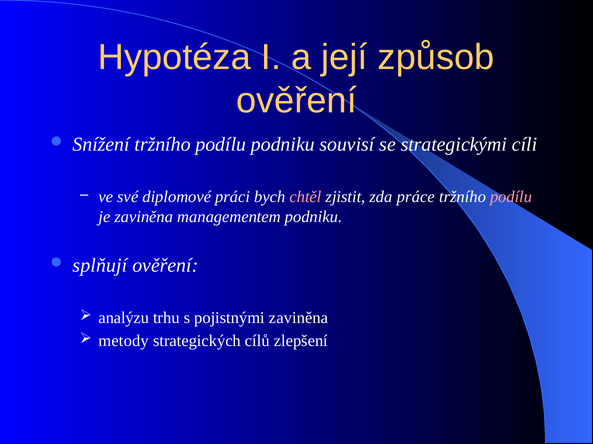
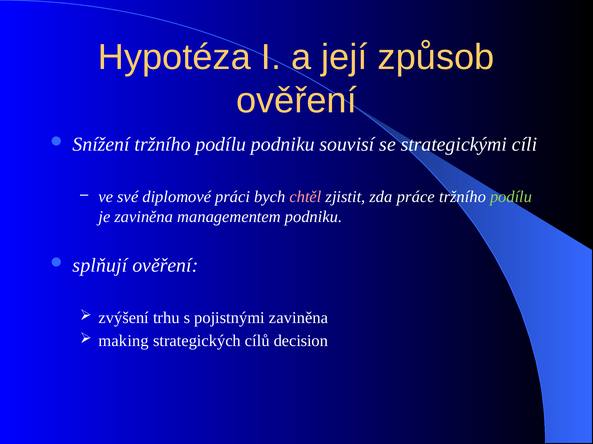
podílu at (511, 197) colour: pink -> light green
analýzu: analýzu -> zvýšení
metody: metody -> making
zlepšení: zlepšení -> decision
